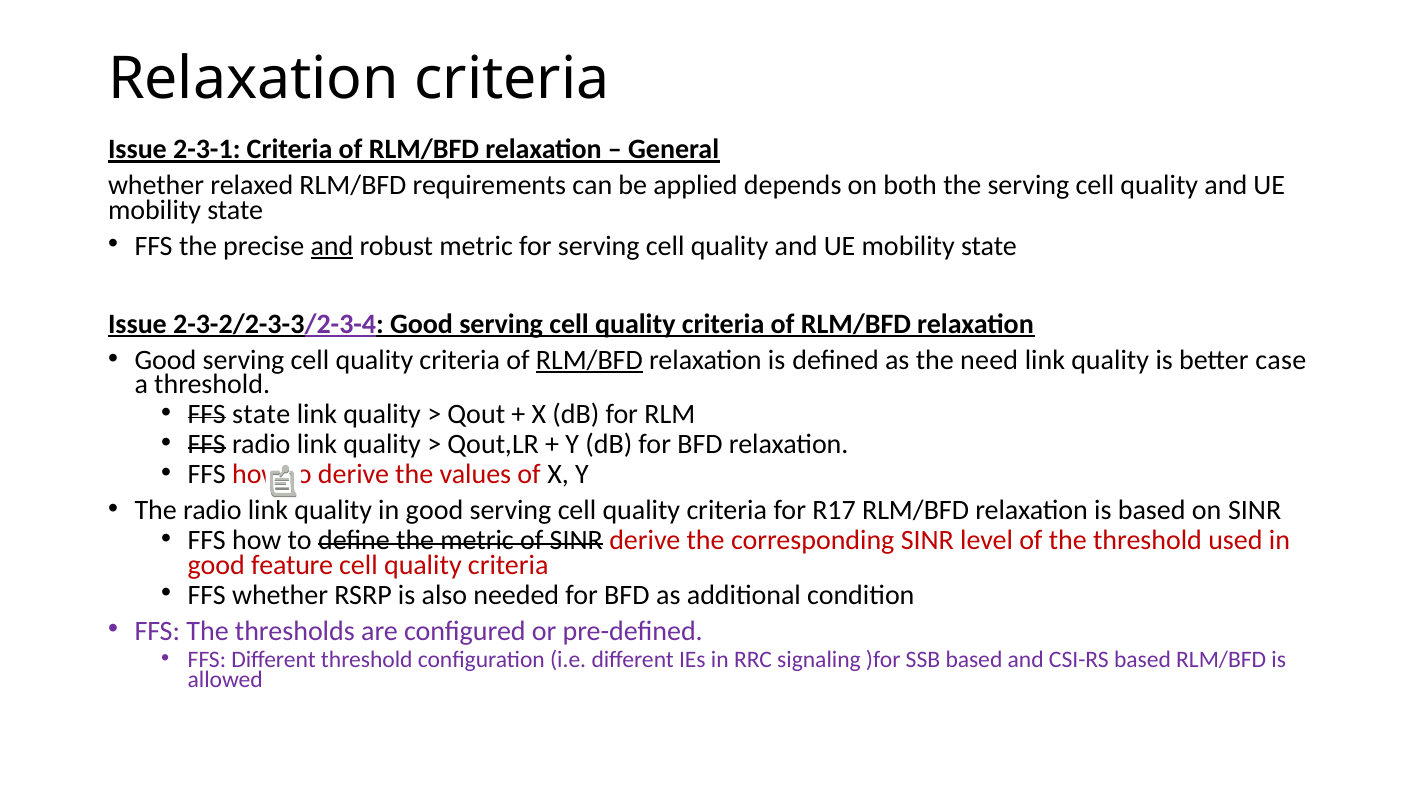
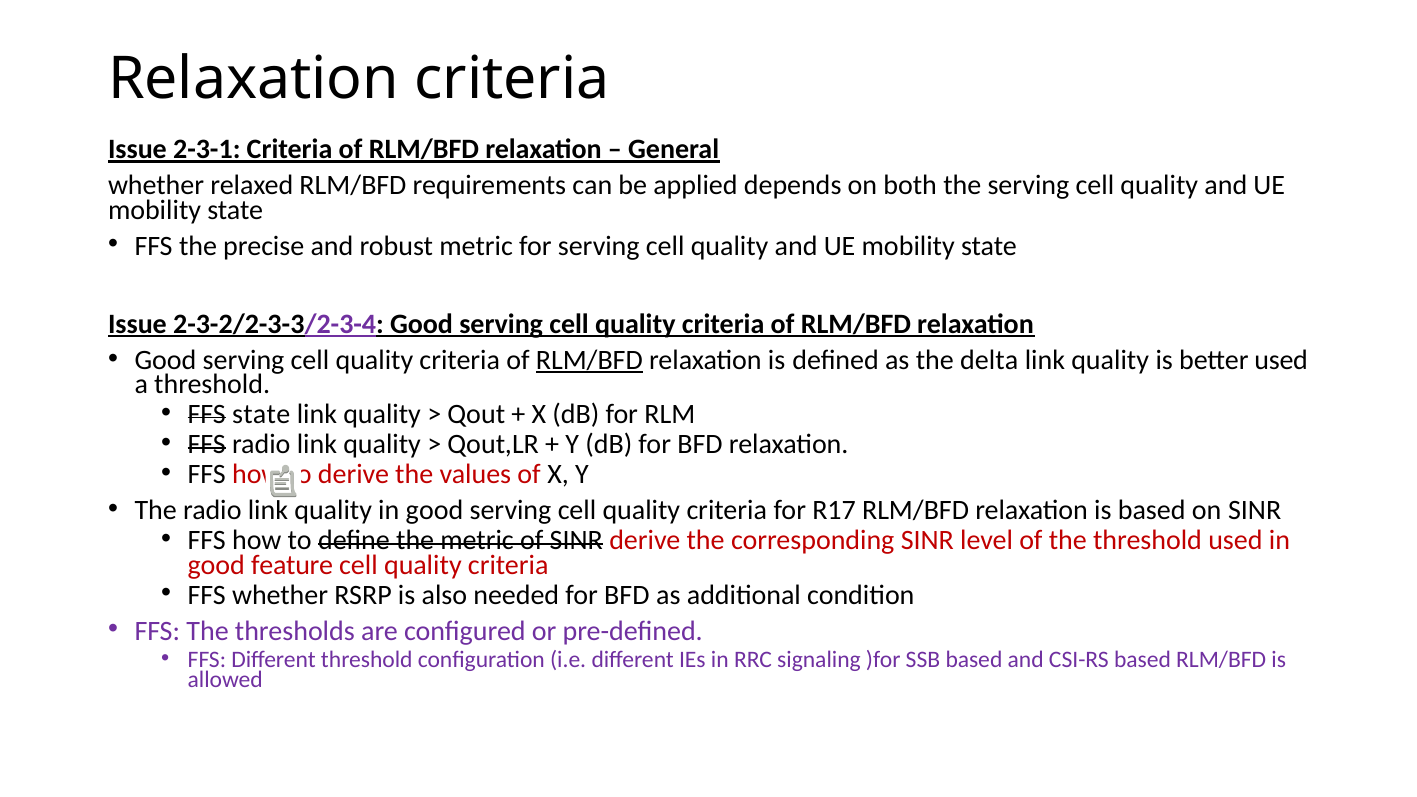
and at (332, 246) underline: present -> none
need: need -> delta
better case: case -> used
